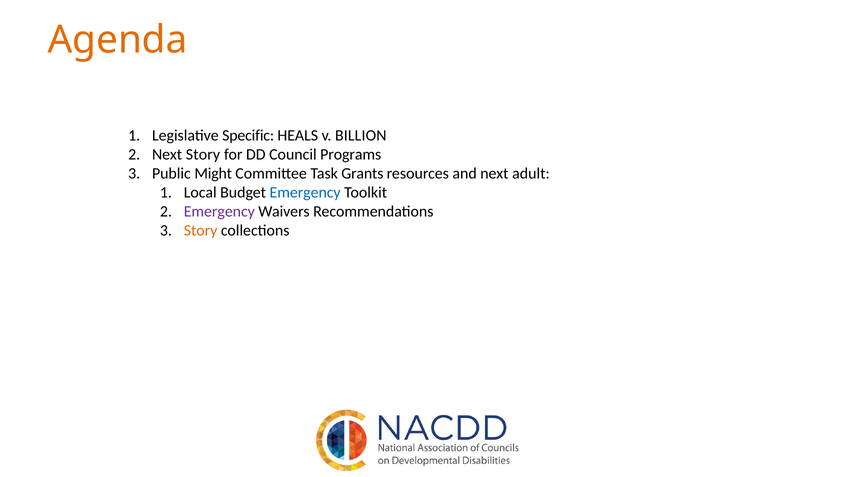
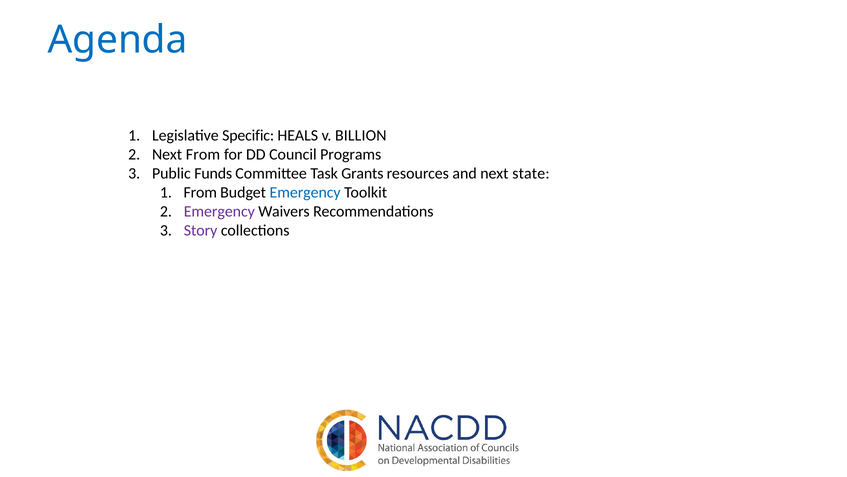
Agenda colour: orange -> blue
Next Story: Story -> From
Might: Might -> Funds
adult: adult -> state
Local at (200, 192): Local -> From
Story at (201, 230) colour: orange -> purple
